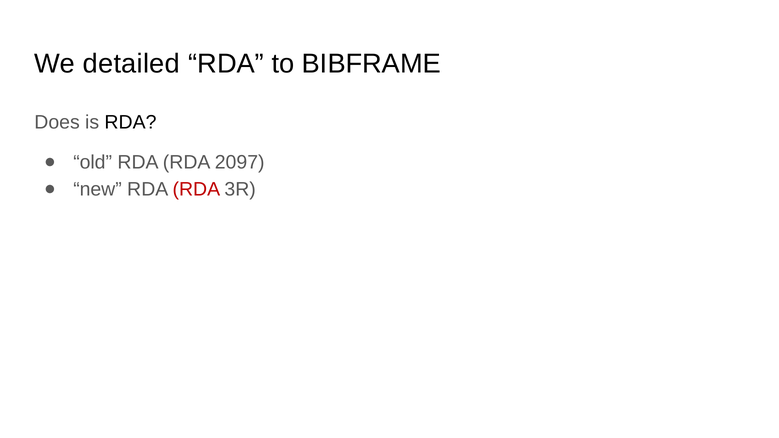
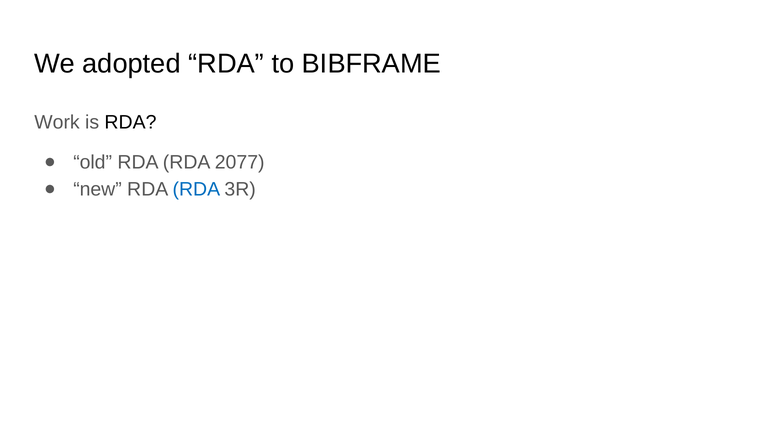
detailed: detailed -> adopted
Does: Does -> Work
2097: 2097 -> 2077
RDA at (196, 189) colour: red -> blue
